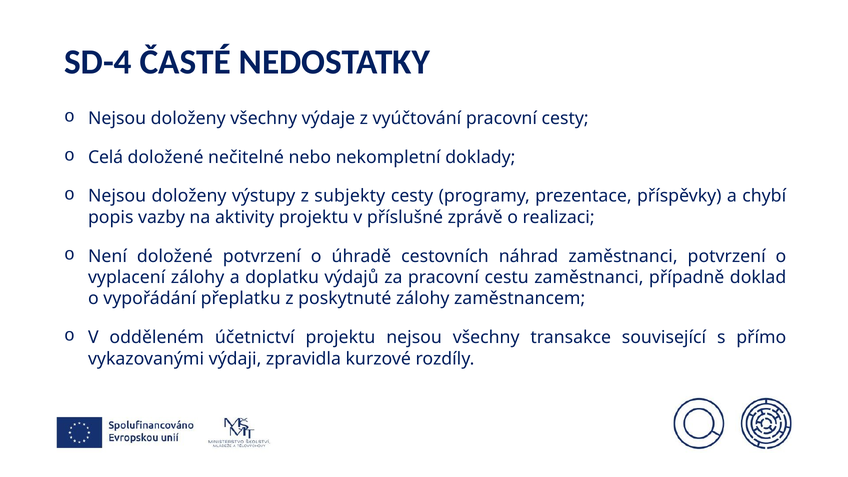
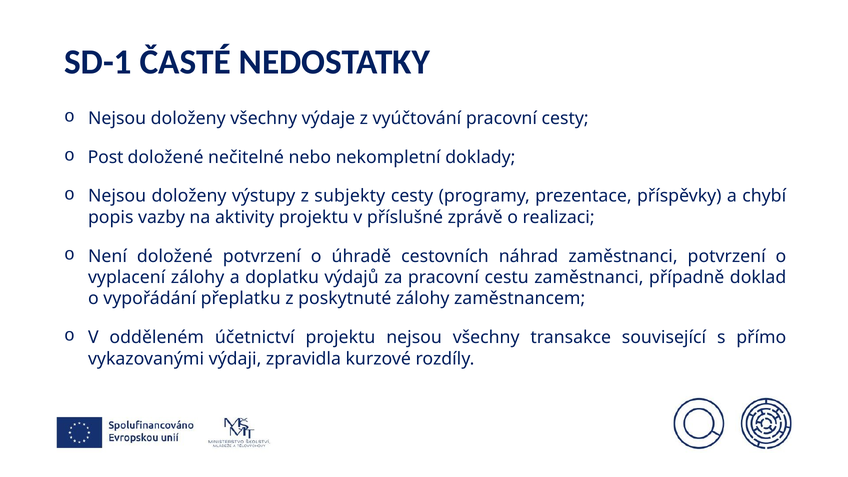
SD-4: SD-4 -> SD-1
Celá: Celá -> Post
